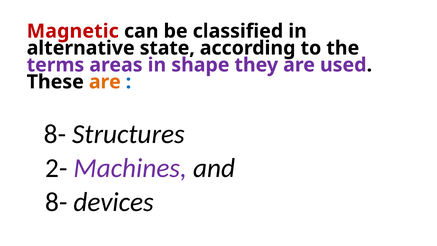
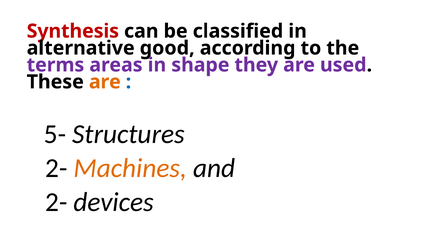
Magnetic: Magnetic -> Synthesis
state: state -> good
8- at (55, 134): 8- -> 5-
Machines colour: purple -> orange
8- at (56, 202): 8- -> 2-
